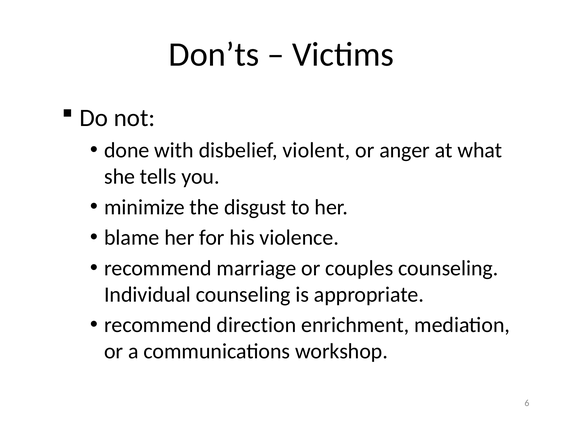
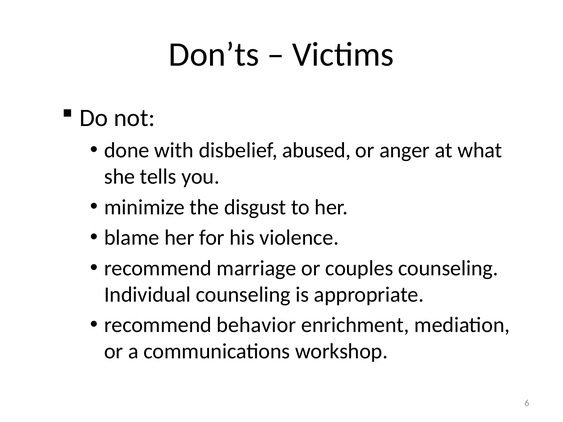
violent: violent -> abused
direction: direction -> behavior
